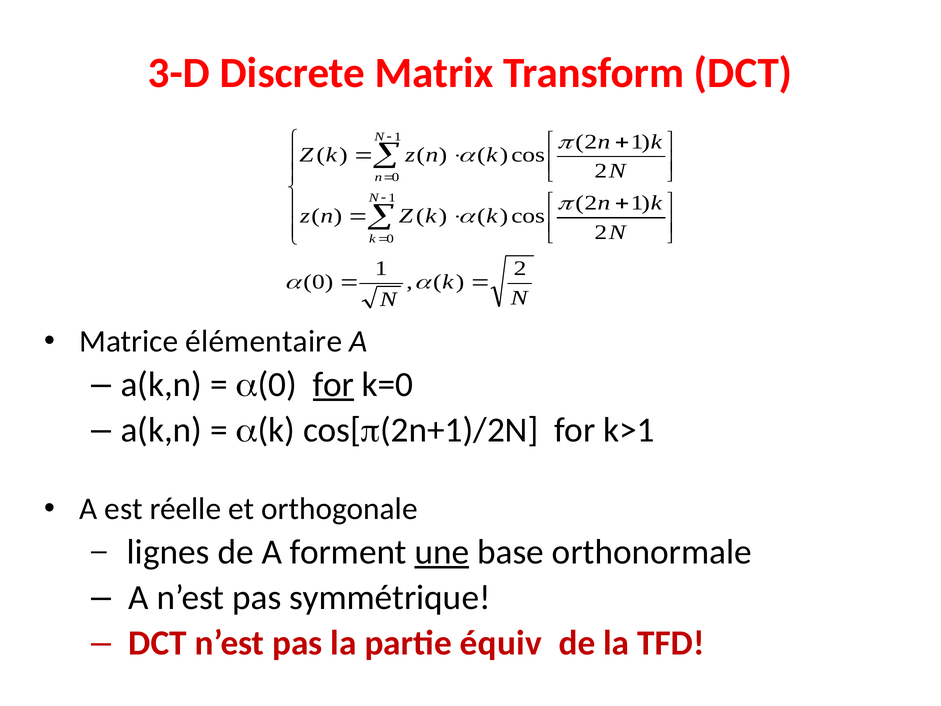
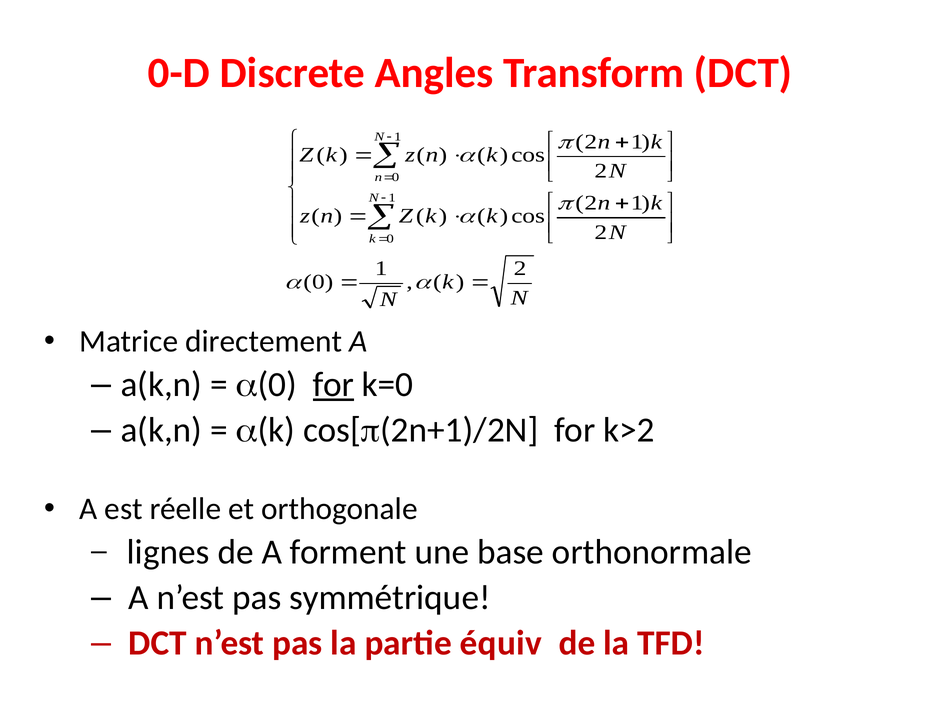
3-D: 3-D -> 0-D
Matrix: Matrix -> Angles
élémentaire: élémentaire -> directement
k>1: k>1 -> k>2
une underline: present -> none
